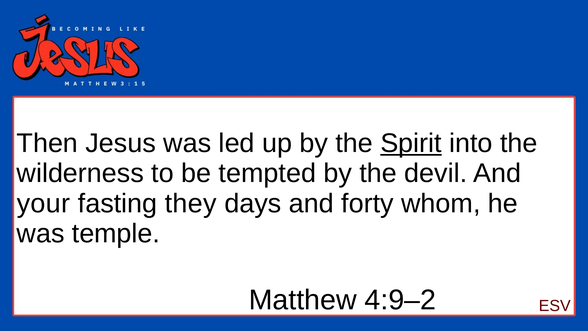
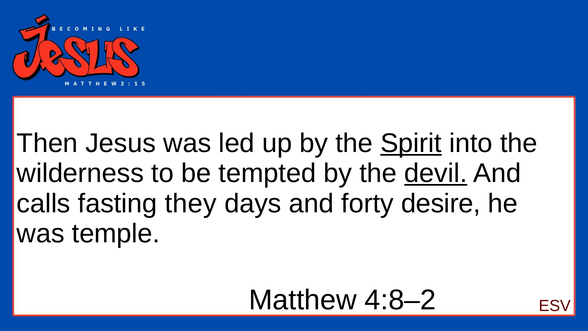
devil underline: none -> present
your: your -> calls
whom: whom -> desire
4:9–2: 4:9–2 -> 4:8–2
